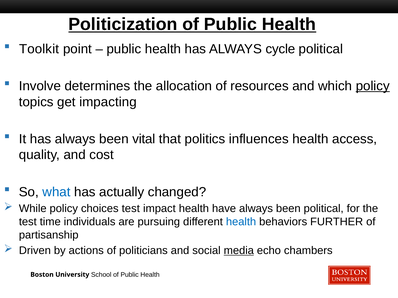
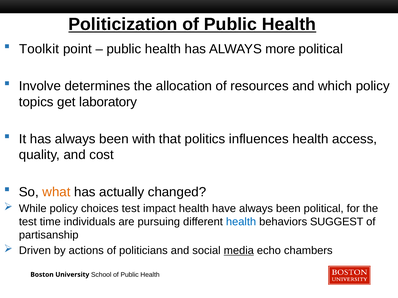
cycle: cycle -> more
policy at (373, 86) underline: present -> none
impacting: impacting -> laboratory
vital: vital -> with
what colour: blue -> orange
FURTHER: FURTHER -> SUGGEST
